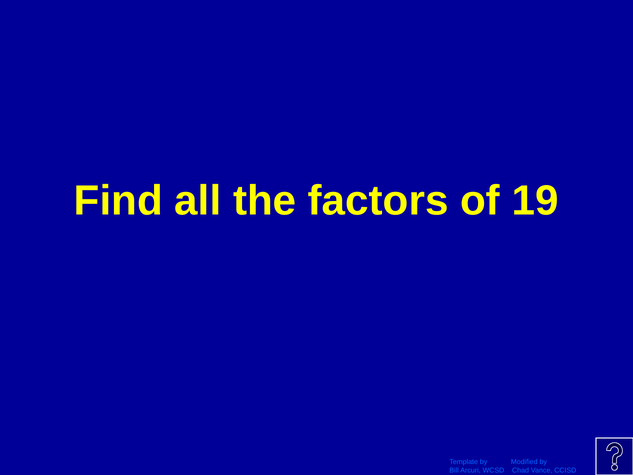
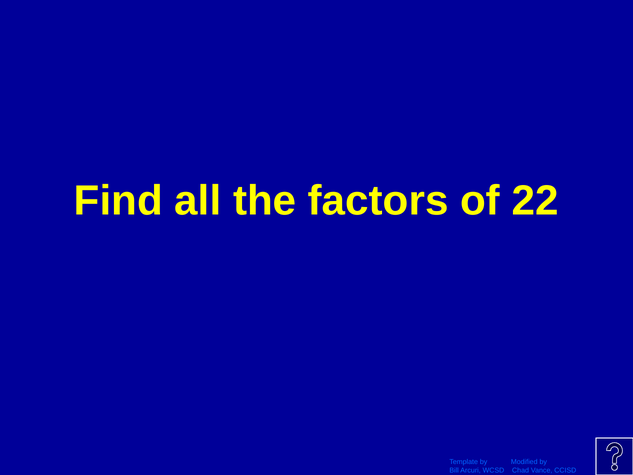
19: 19 -> 22
